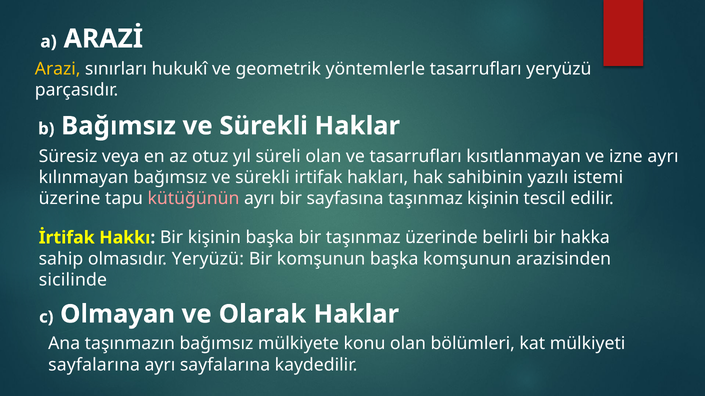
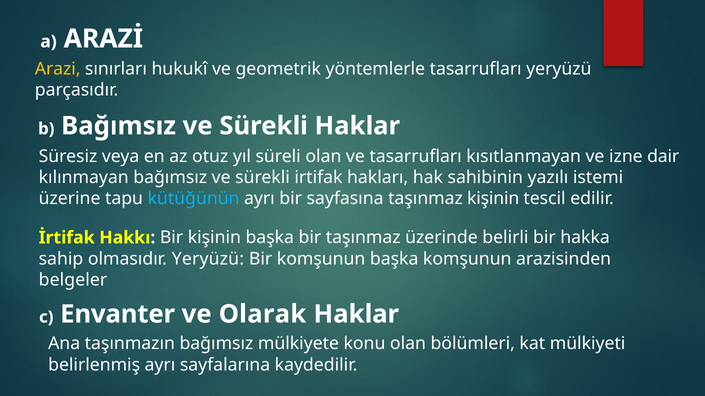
izne ayrı: ayrı -> dair
kütüğünün colour: pink -> light blue
sicilinde: sicilinde -> belgeler
Olmayan: Olmayan -> Envanter
sayfalarına at (94, 365): sayfalarına -> belirlenmiş
